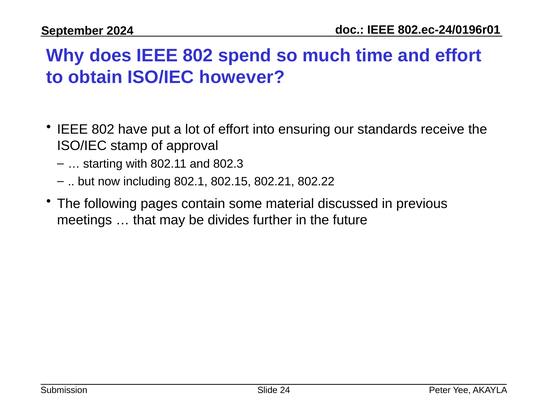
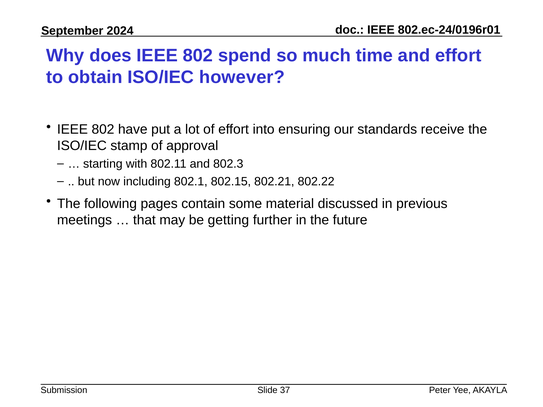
divides: divides -> getting
24: 24 -> 37
